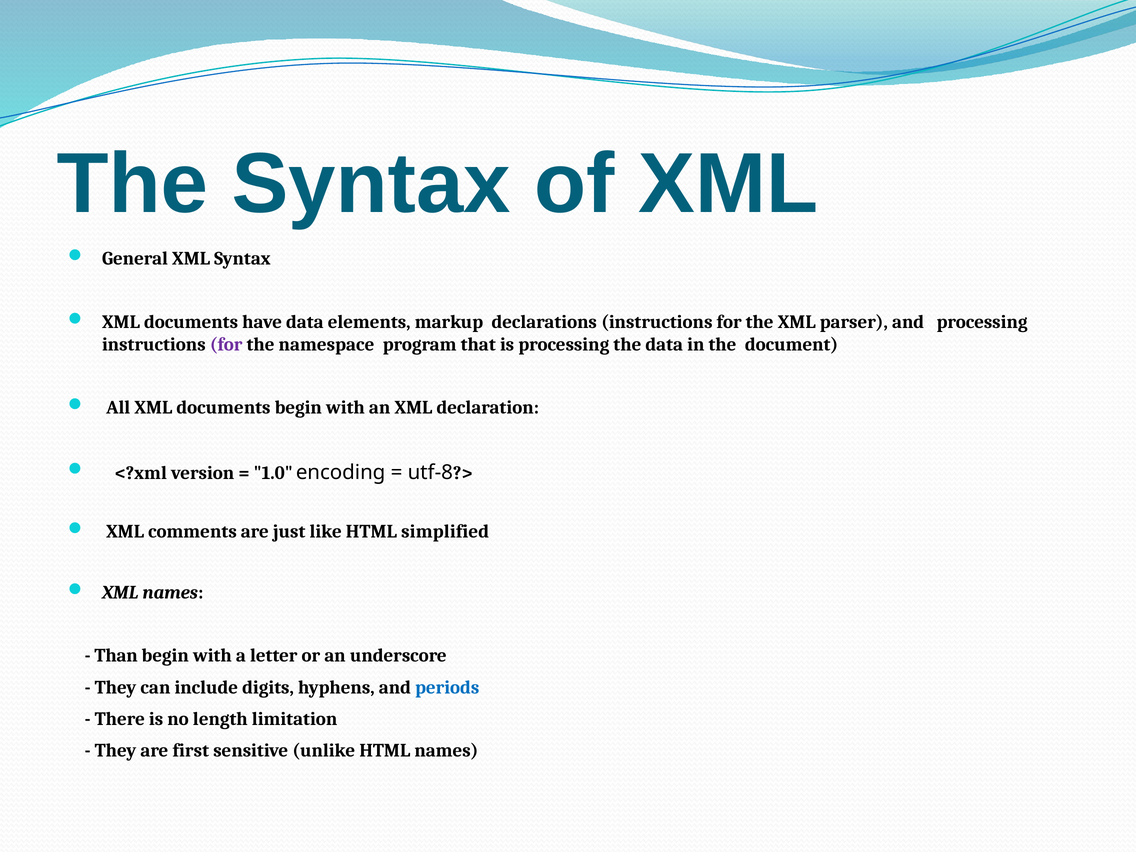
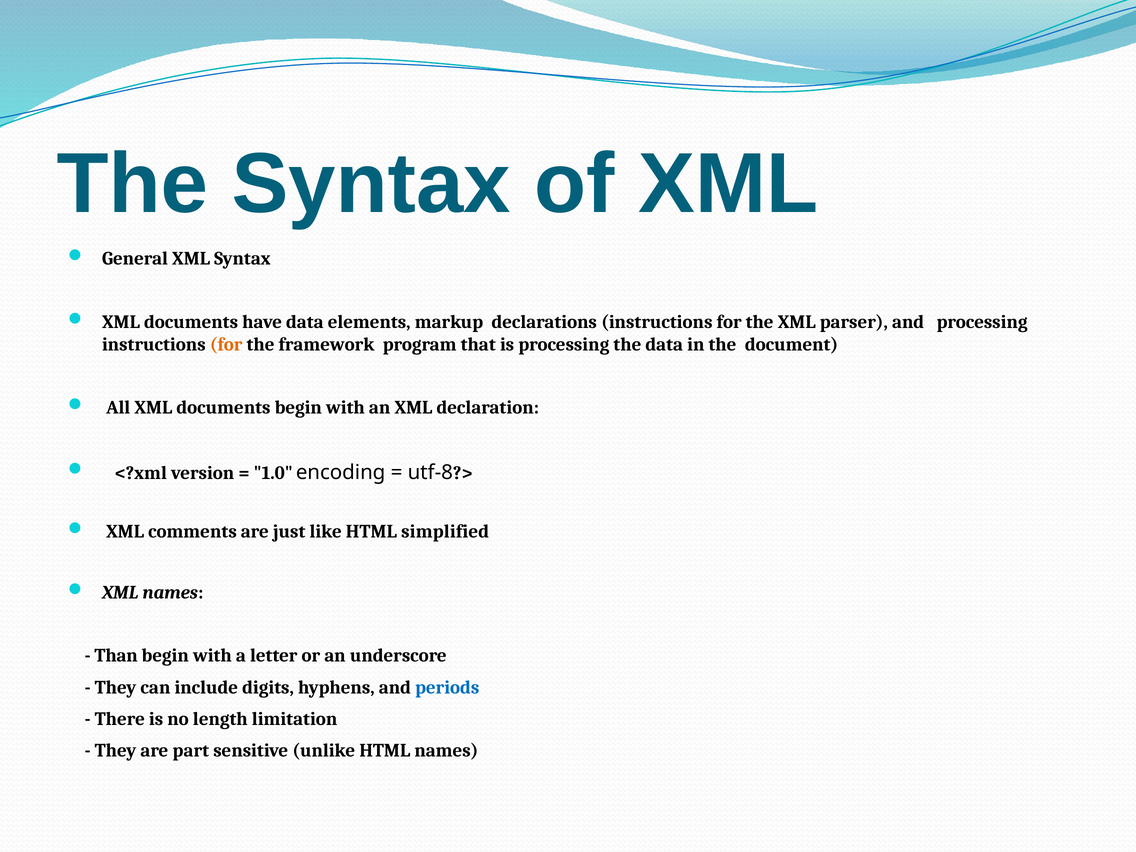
for at (226, 345) colour: purple -> orange
namespace: namespace -> framework
first: first -> part
